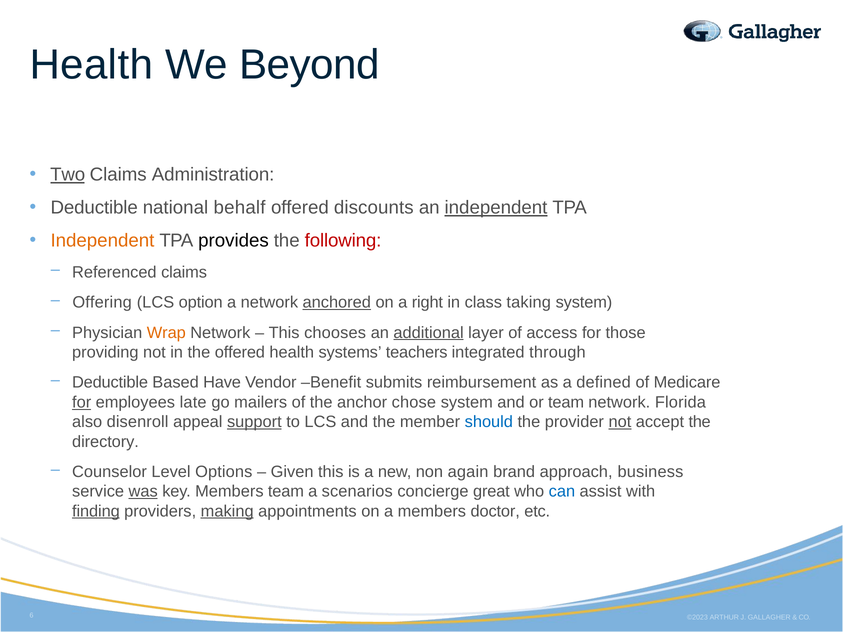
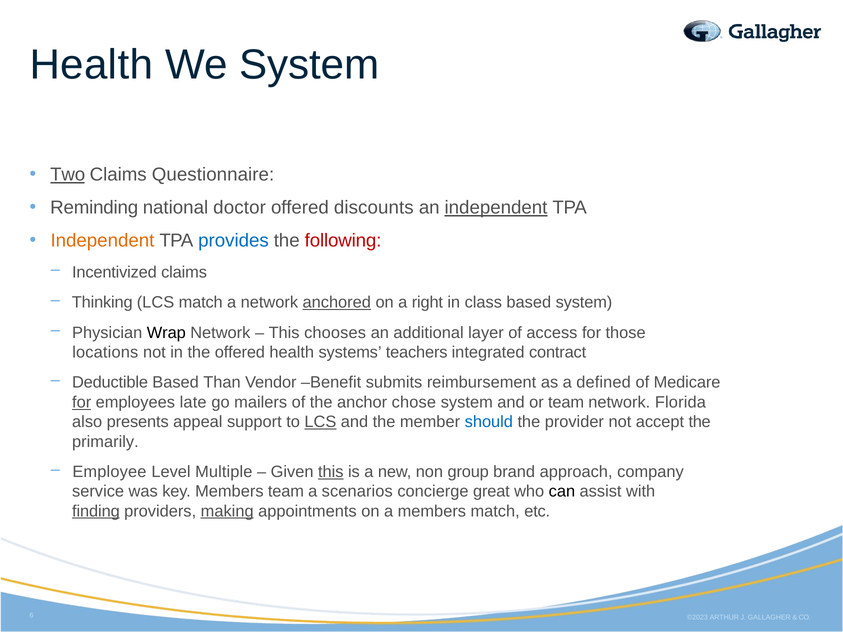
We Beyond: Beyond -> System
Administration: Administration -> Questionnaire
Deductible at (94, 208): Deductible -> Reminding
behalf: behalf -> doctor
provides colour: black -> blue
Referenced: Referenced -> Incentivized
Offering: Offering -> Thinking
LCS option: option -> match
class taking: taking -> based
Wrap colour: orange -> black
additional underline: present -> none
providing: providing -> locations
through: through -> contract
Have: Have -> Than
disenroll: disenroll -> presents
support underline: present -> none
LCS at (320, 422) underline: none -> present
not at (620, 422) underline: present -> none
directory: directory -> primarily
Counselor: Counselor -> Employee
Options: Options -> Multiple
this at (331, 472) underline: none -> present
again: again -> group
business: business -> company
was underline: present -> none
can colour: blue -> black
members doctor: doctor -> match
